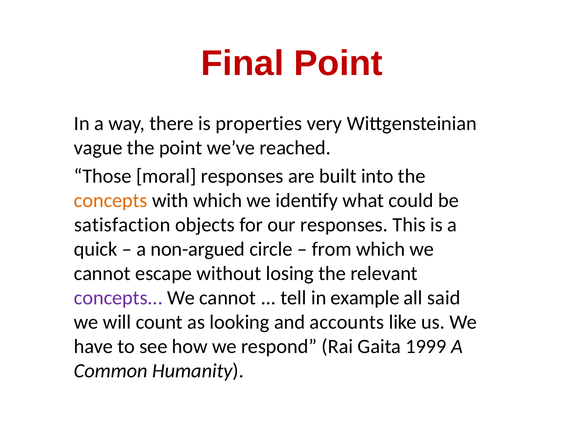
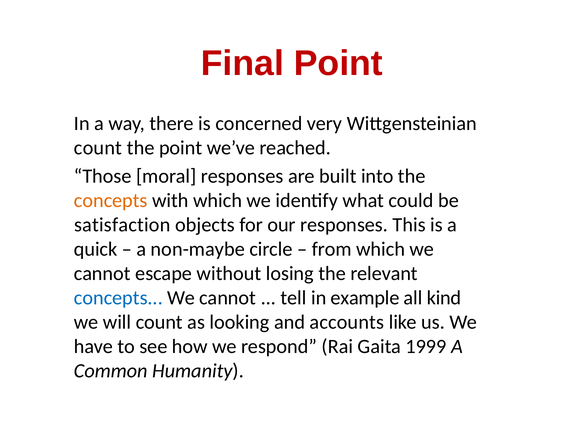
properties: properties -> concerned
vague at (98, 148): vague -> count
non-argued: non-argued -> non-maybe
concepts at (118, 298) colour: purple -> blue
said: said -> kind
